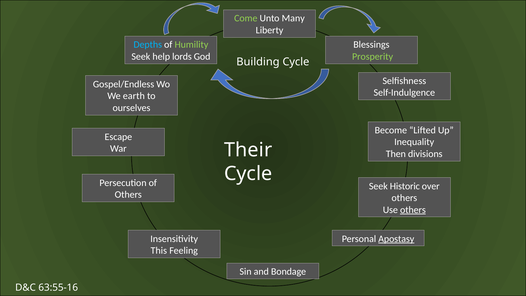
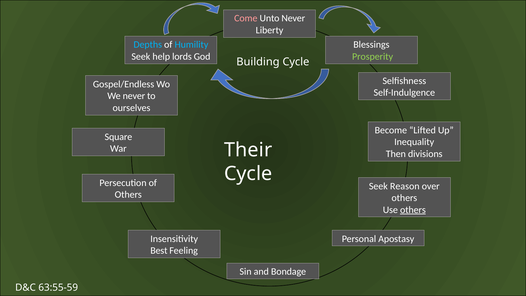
Come colour: light green -> pink
Unto Many: Many -> Never
Humility colour: light green -> light blue
We earth: earth -> never
Escape: Escape -> Square
Historic: Historic -> Reason
Apostasy underline: present -> none
This: This -> Best
63:55-16: 63:55-16 -> 63:55-59
